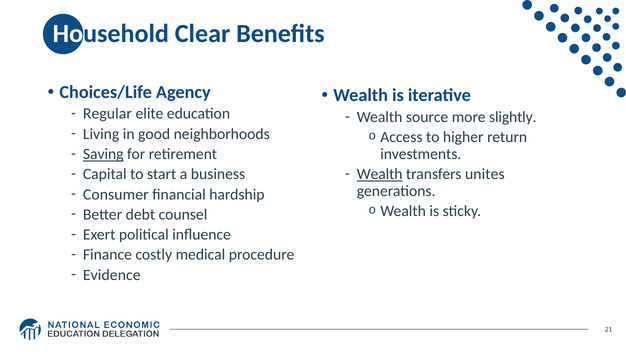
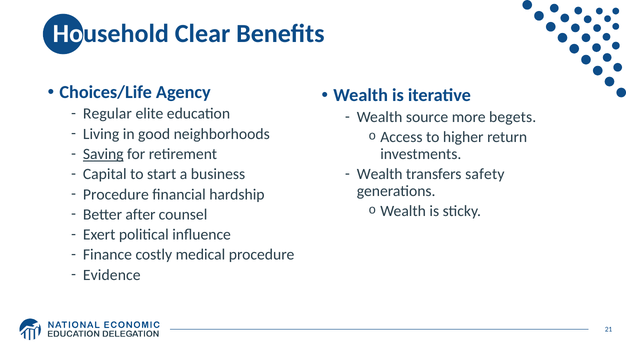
slightly: slightly -> begets
Wealth at (380, 174) underline: present -> none
unites: unites -> safety
Consumer at (116, 194): Consumer -> Procedure
debt: debt -> after
